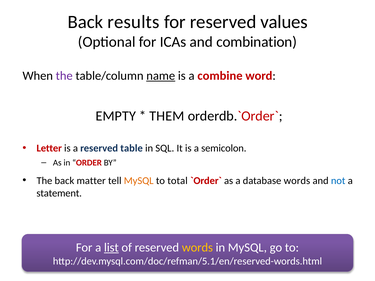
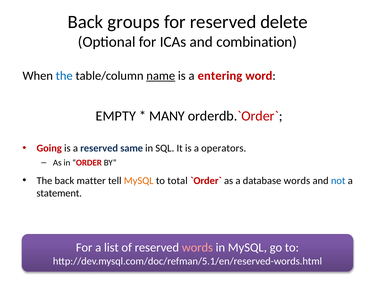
results: results -> groups
values: values -> delete
the at (64, 76) colour: purple -> blue
combine: combine -> entering
THEM: THEM -> MANY
Letter: Letter -> Going
table: table -> same
semicolon: semicolon -> operators
list underline: present -> none
words at (197, 248) colour: yellow -> pink
